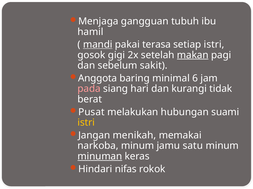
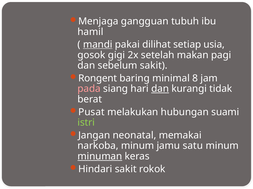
terasa: terasa -> dilihat
setiap istri: istri -> usia
makan underline: present -> none
Anggota: Anggota -> Rongent
6: 6 -> 8
dan at (160, 89) underline: none -> present
istri at (86, 123) colour: yellow -> light green
menikah: menikah -> neonatal
Hindari nifas: nifas -> sakit
